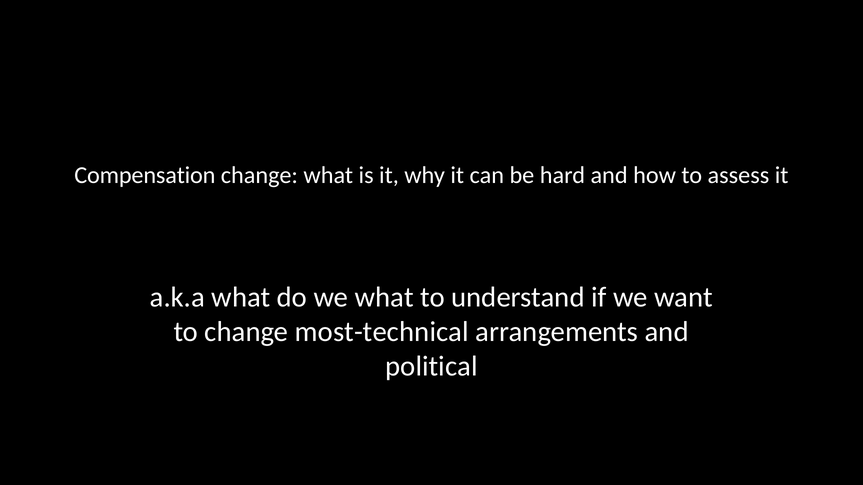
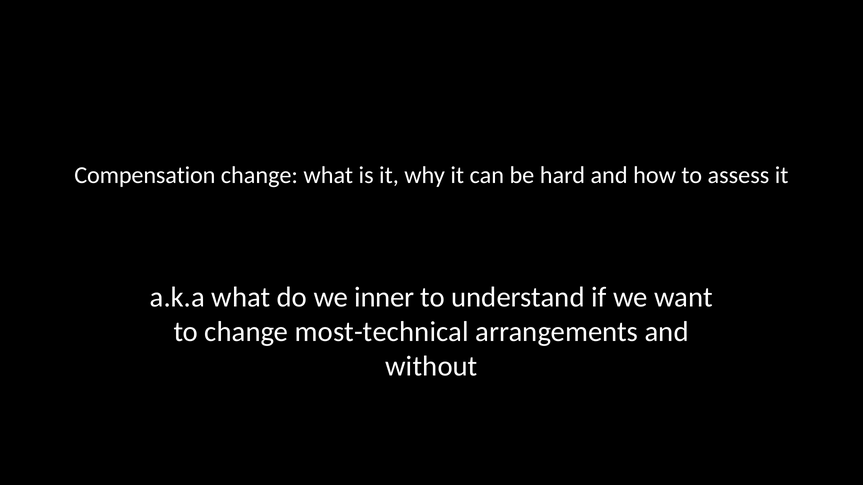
we what: what -> inner
political: political -> without
